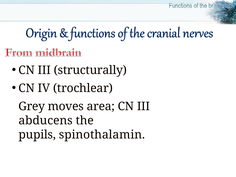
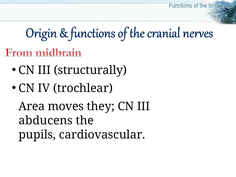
Grey: Grey -> Area
area: area -> they
spinothalamin: spinothalamin -> cardiovascular
